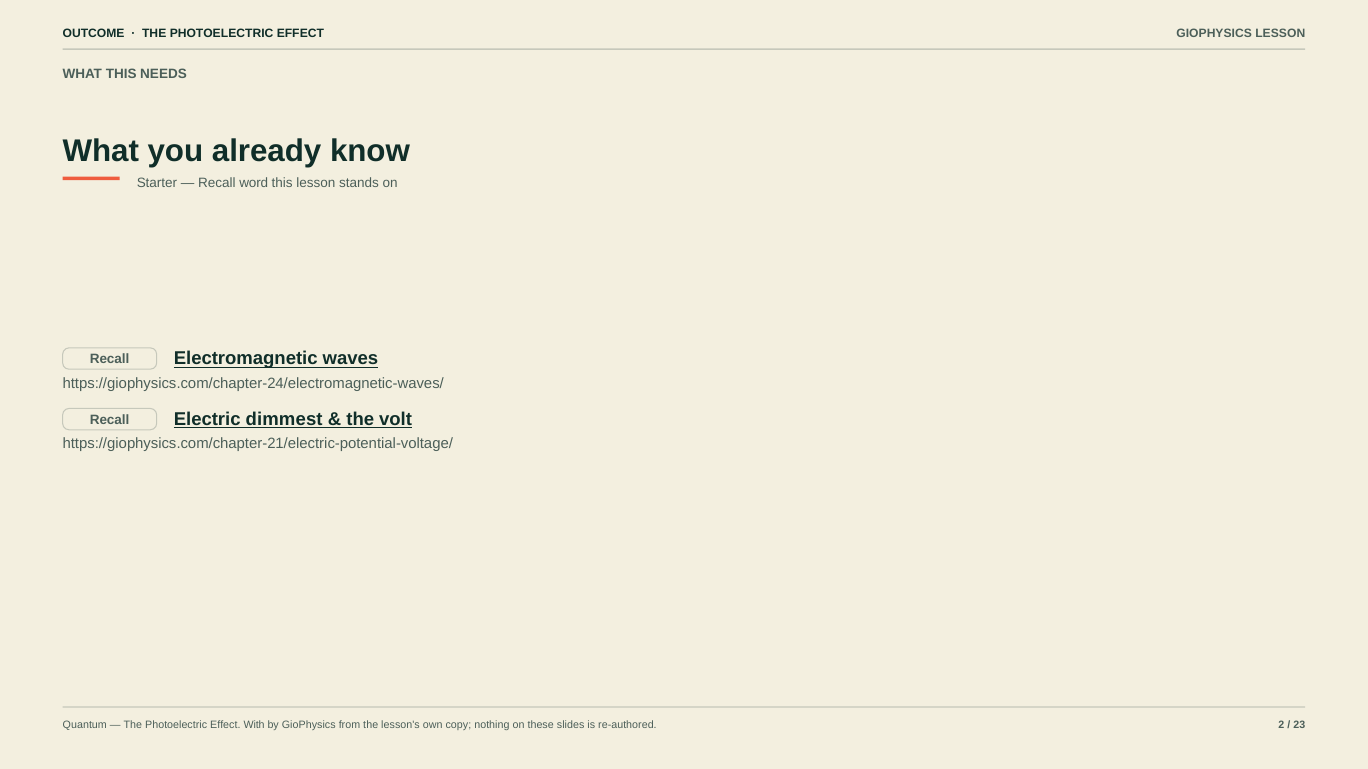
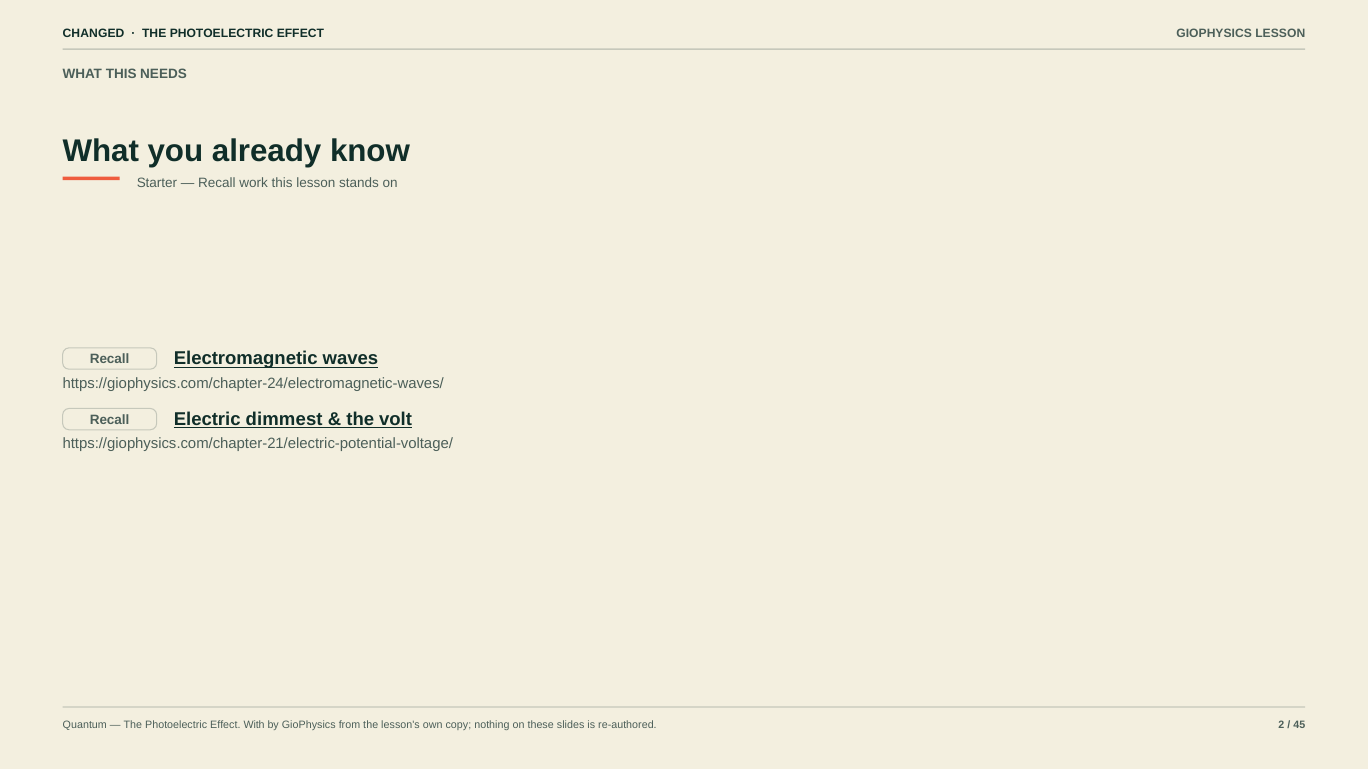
OUTCOME: OUTCOME -> CHANGED
word: word -> work
23: 23 -> 45
